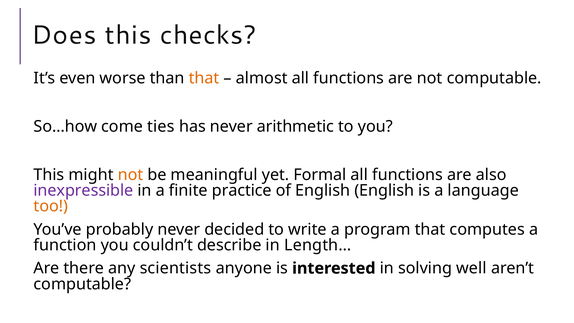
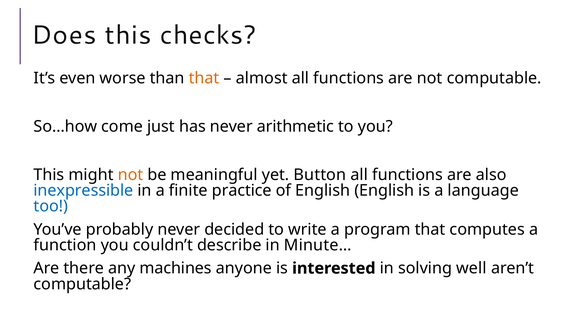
ties: ties -> just
Formal: Formal -> Button
inexpressible colour: purple -> blue
too colour: orange -> blue
Length…: Length… -> Minute…
scientists: scientists -> machines
